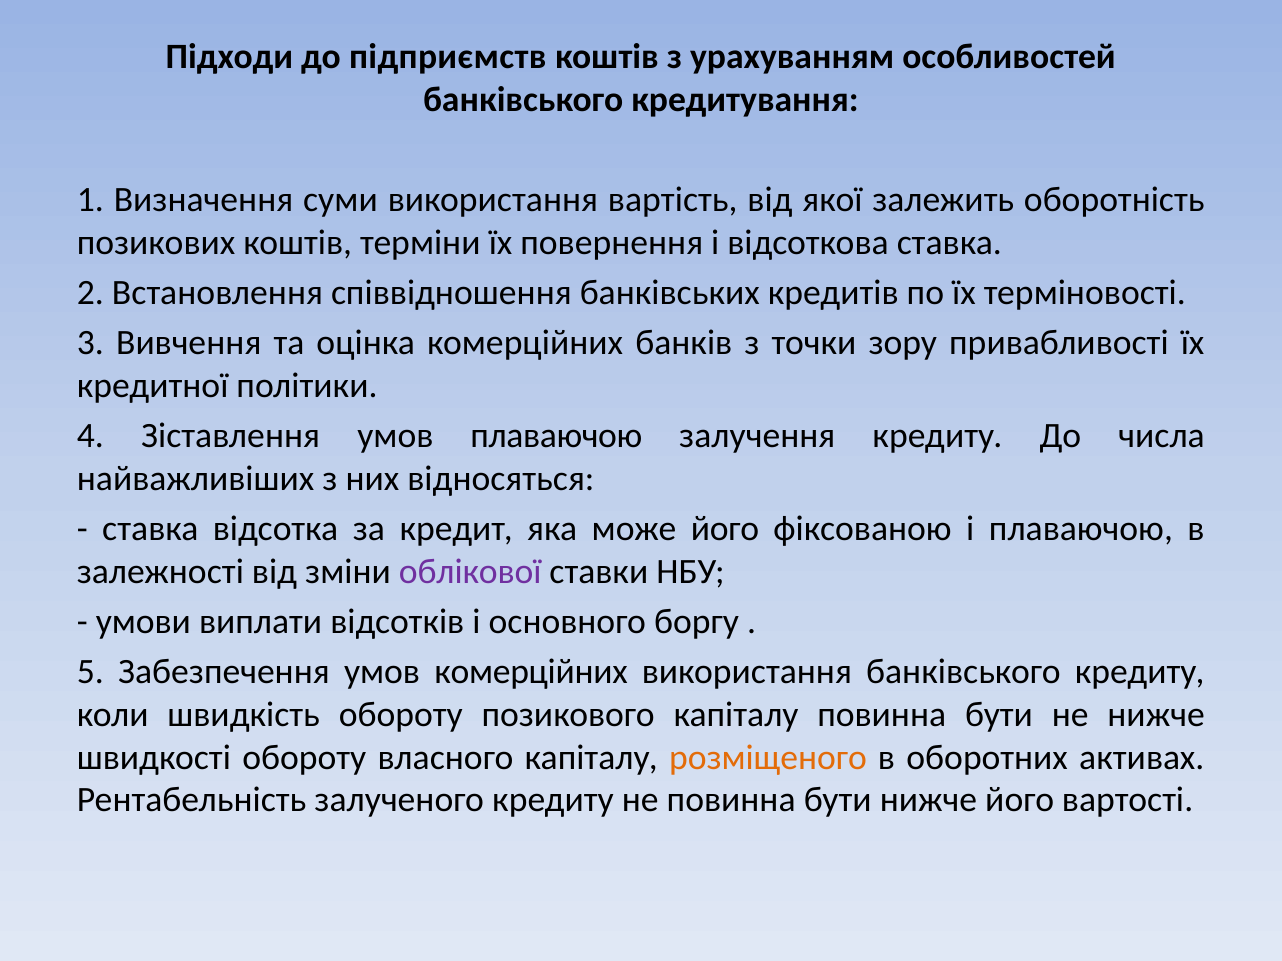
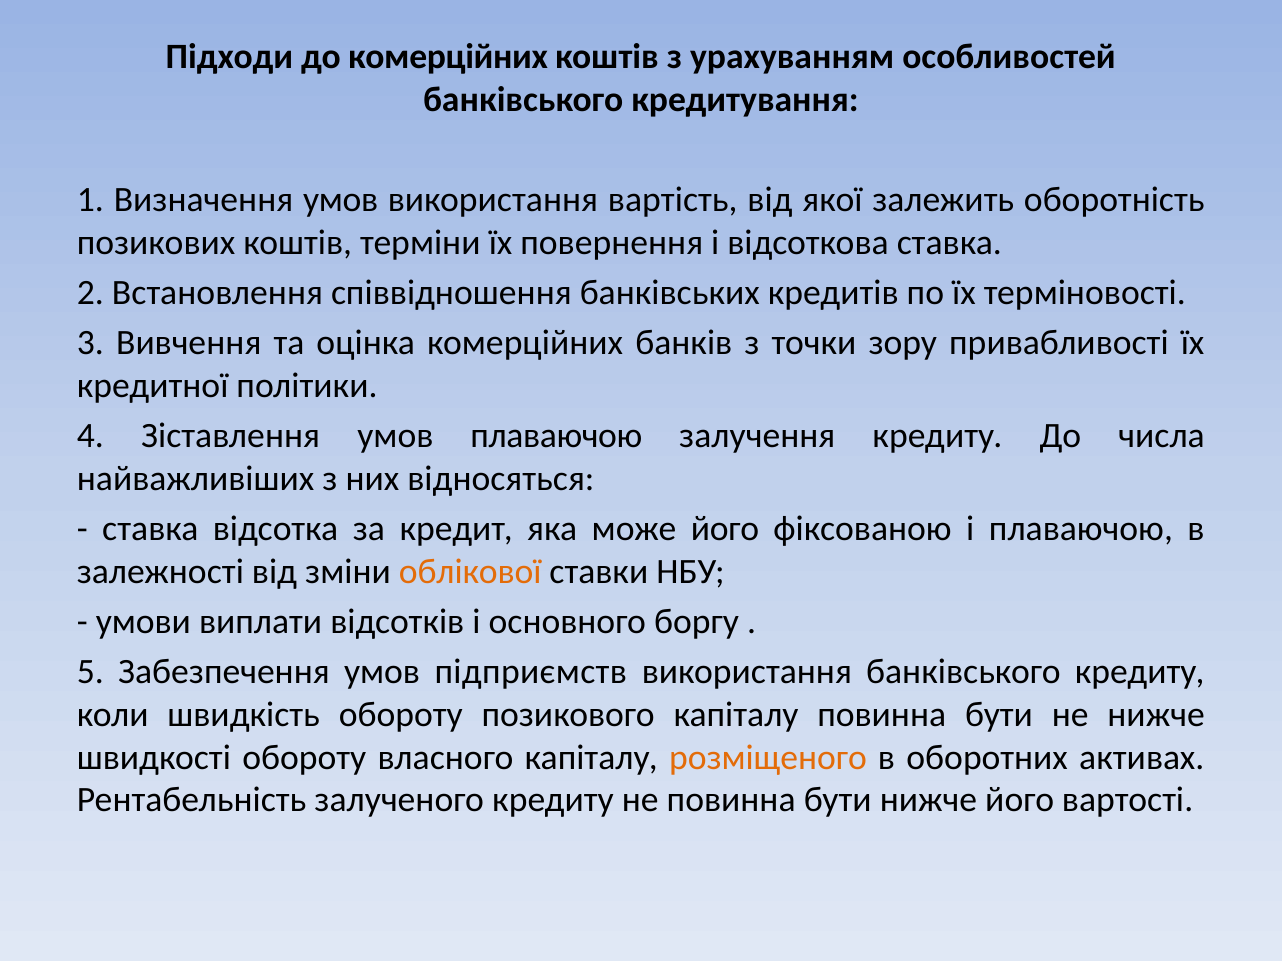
до підприємств: підприємств -> комерційних
Визначення суми: суми -> умов
облікової colour: purple -> orange
умов комерційних: комерційних -> підприємств
